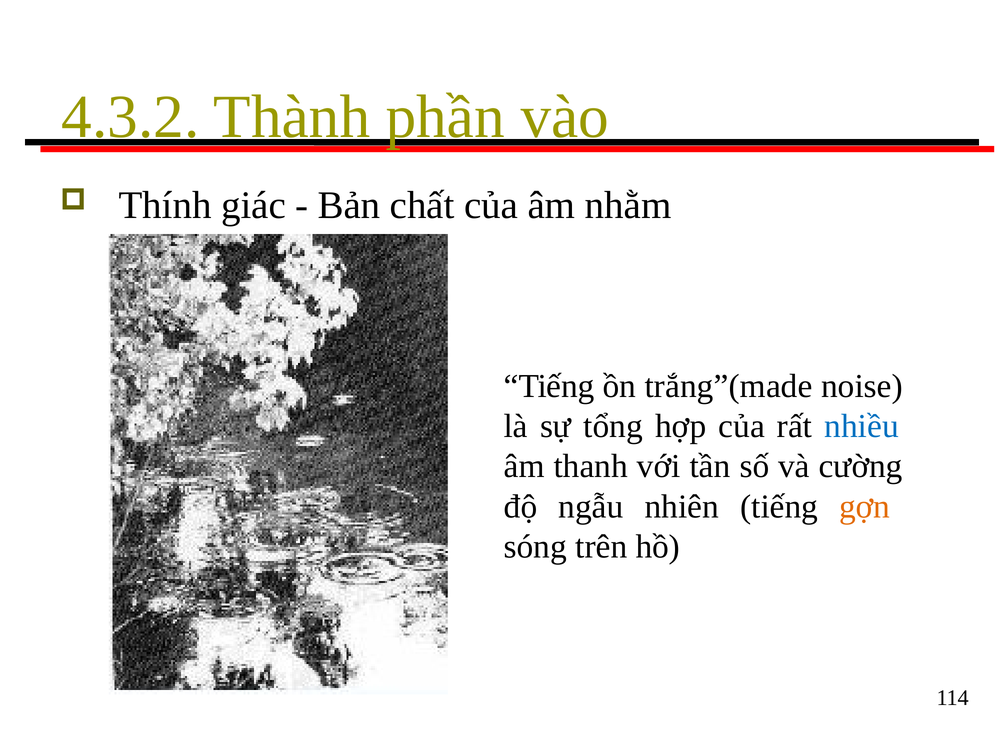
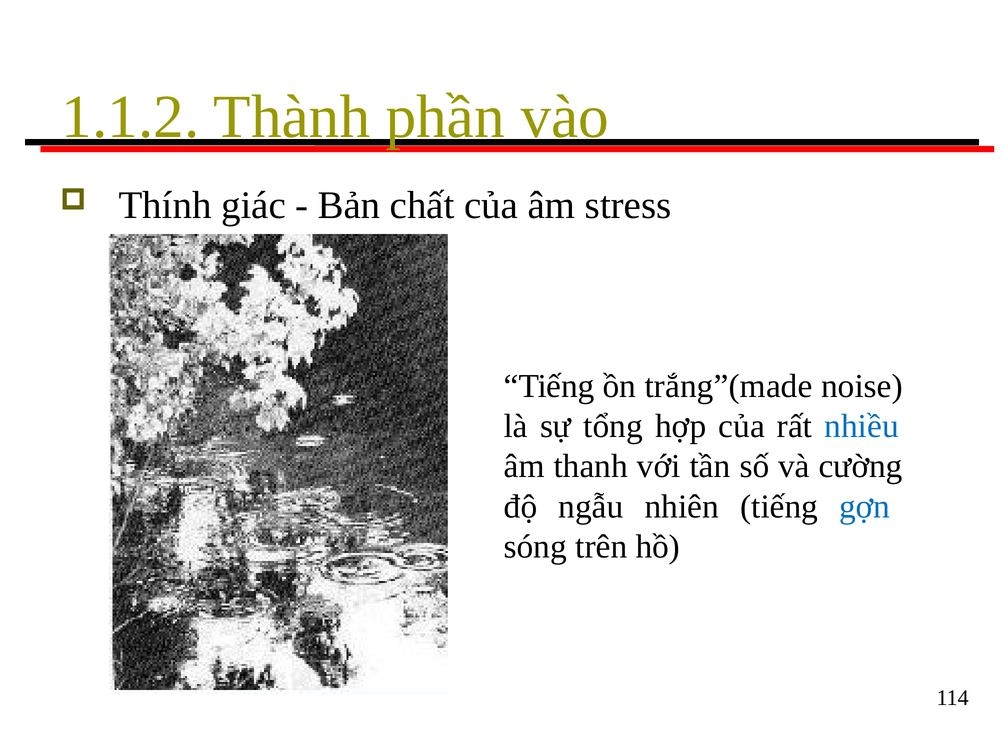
4.3.2: 4.3.2 -> 1.1.2
nhằm: nhằm -> stress
gợn colour: orange -> blue
